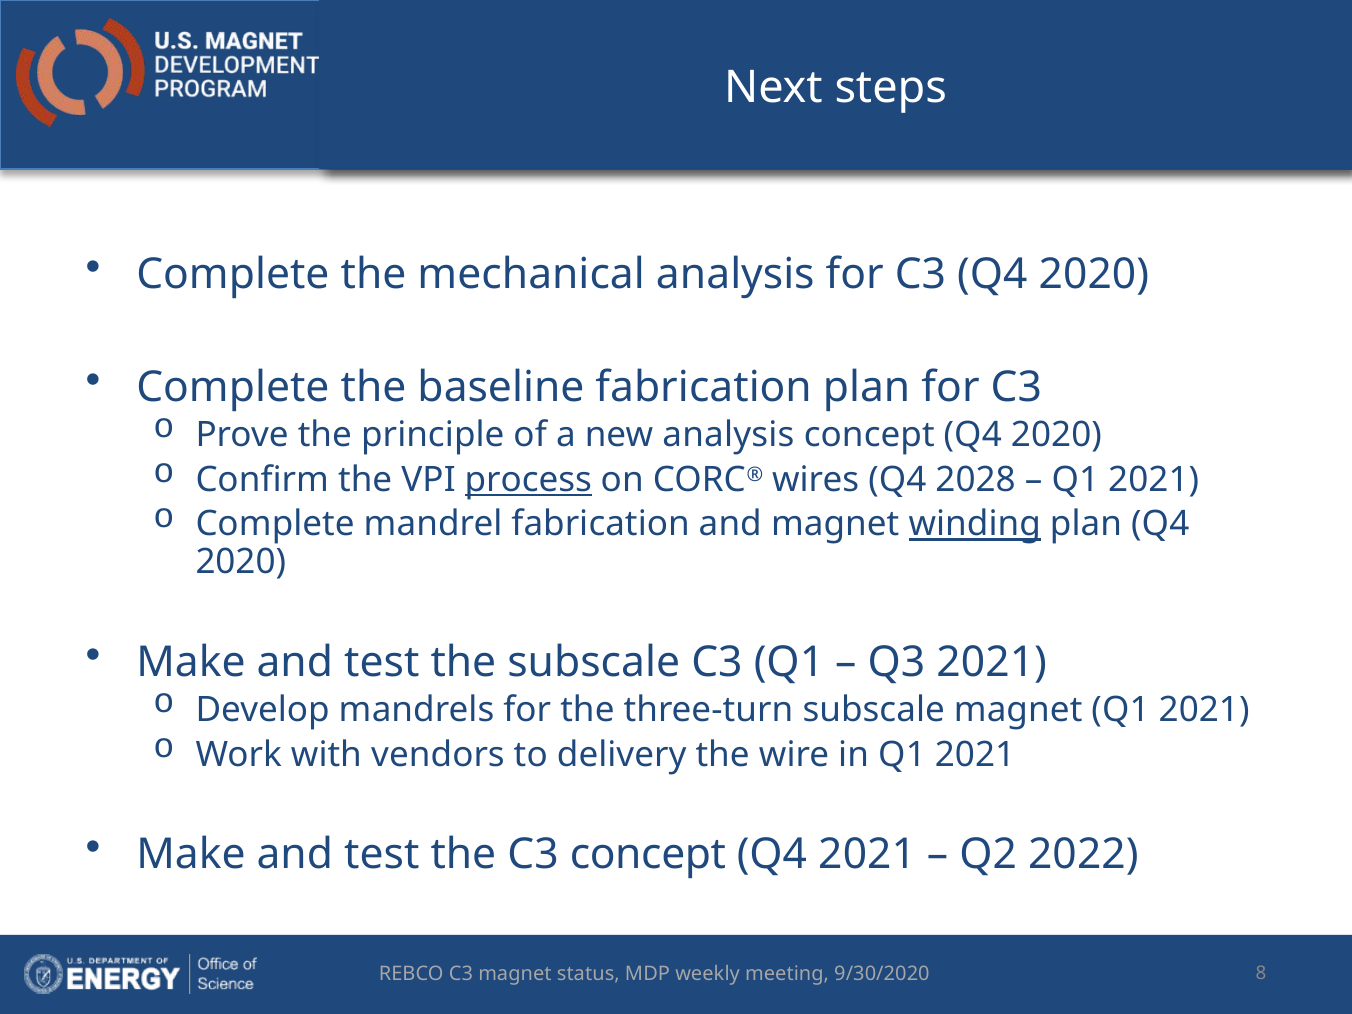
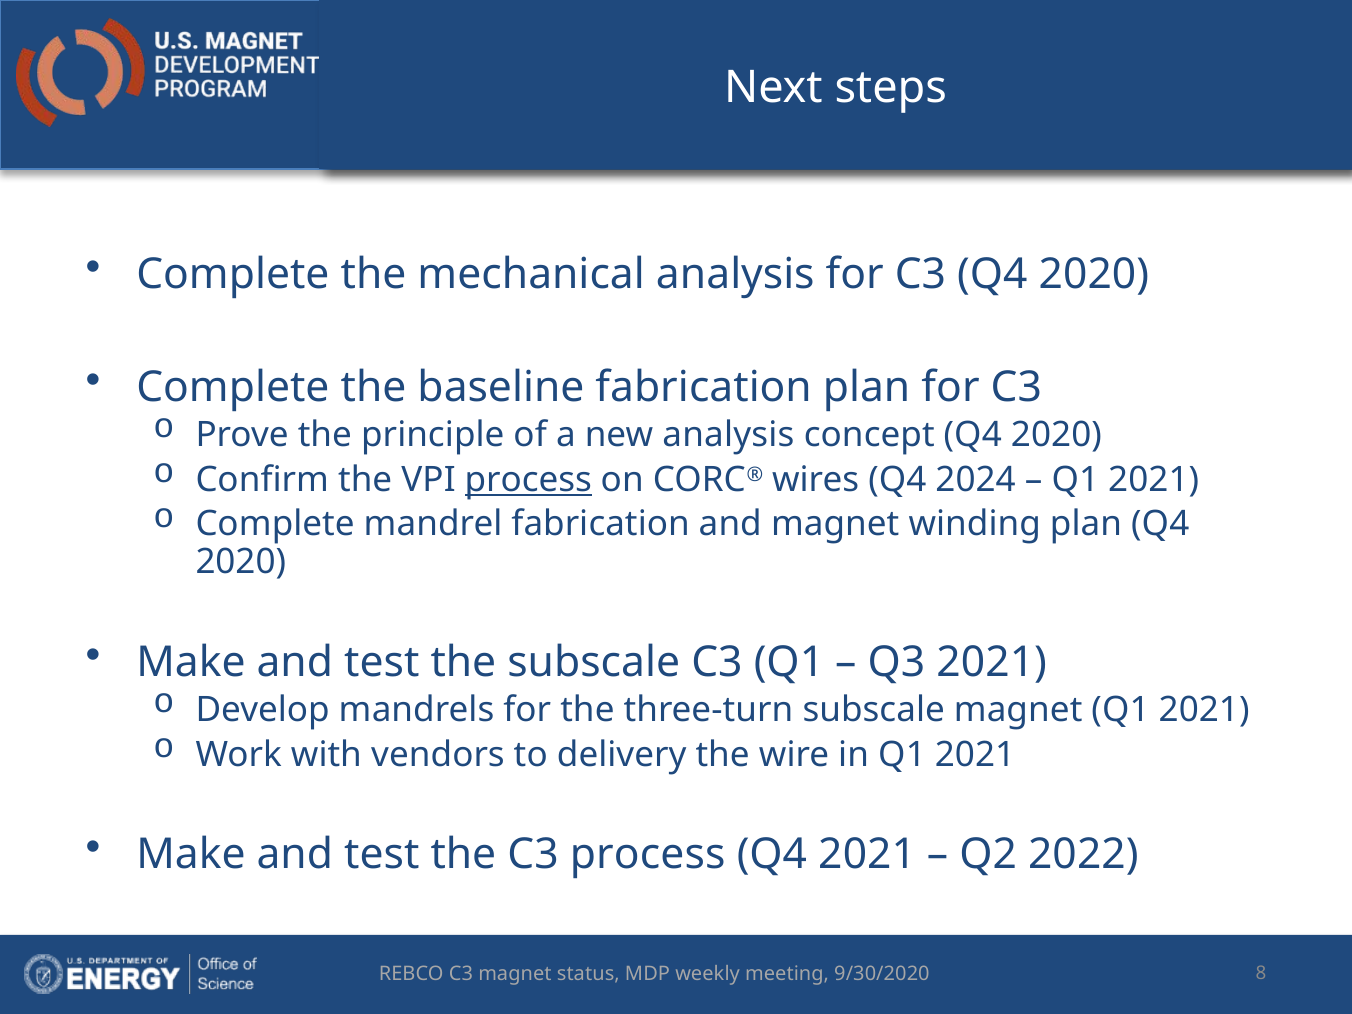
2028: 2028 -> 2024
winding underline: present -> none
C3 concept: concept -> process
